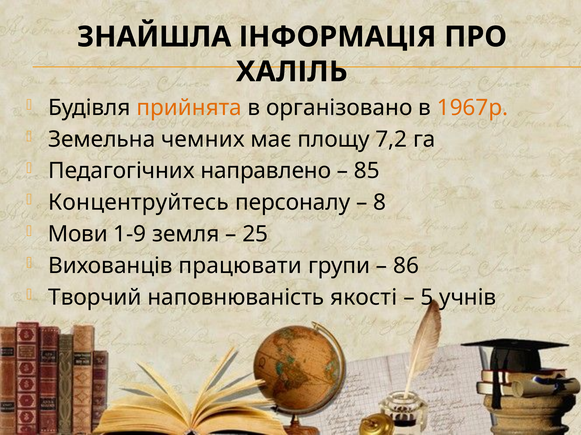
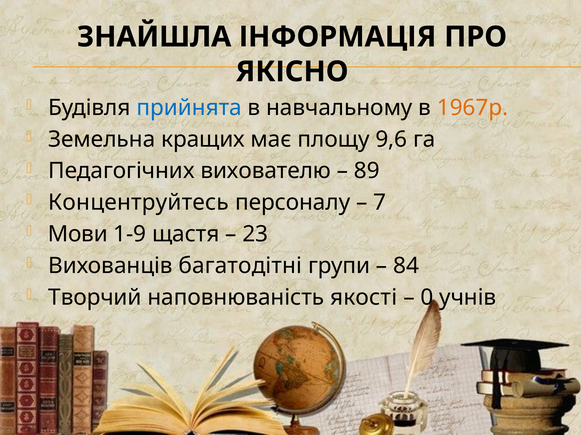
ХАЛІЛЬ: ХАЛІЛЬ -> ЯКІСНО
прийнята colour: orange -> blue
організовано: організовано -> навчальному
чемних: чемних -> кращих
7,2: 7,2 -> 9,6
направлено: направлено -> вихователю
85: 85 -> 89
8: 8 -> 7
земля: земля -> щастя
25: 25 -> 23
працювати: працювати -> багатодітні
86: 86 -> 84
5: 5 -> 0
